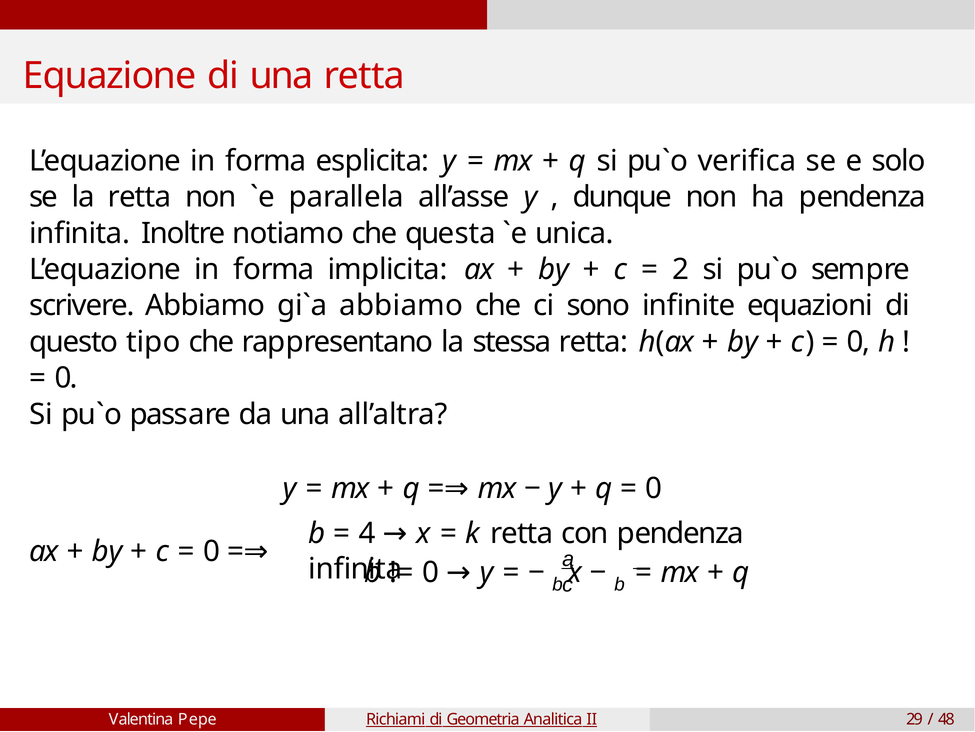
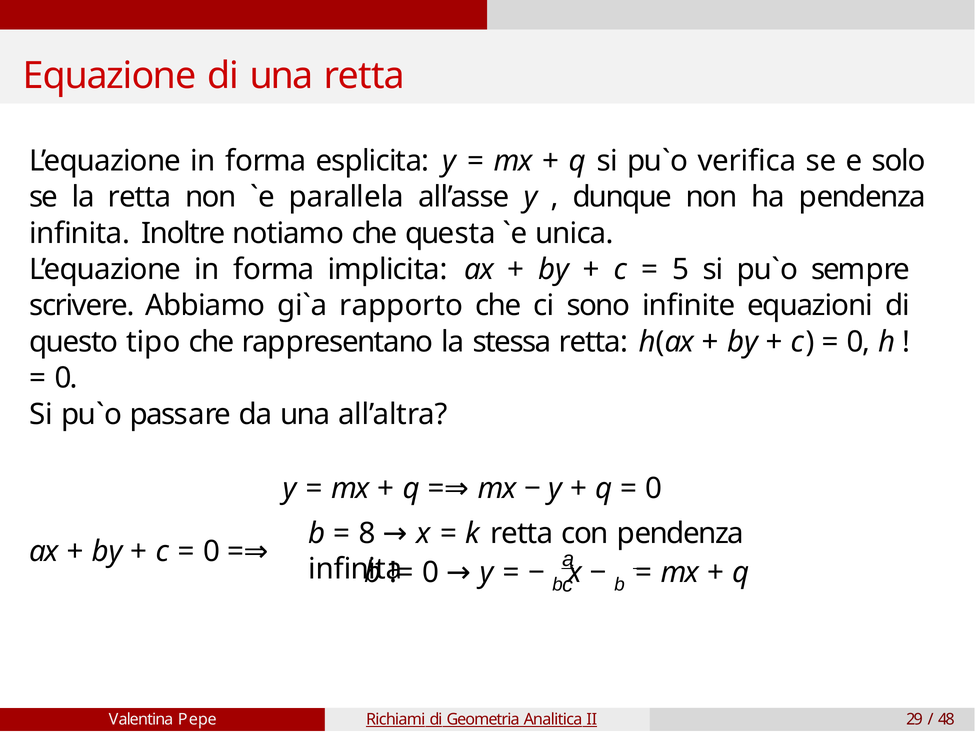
2: 2 -> 5
abbiamo at (401, 306): abbiamo -> rapporto
4: 4 -> 8
